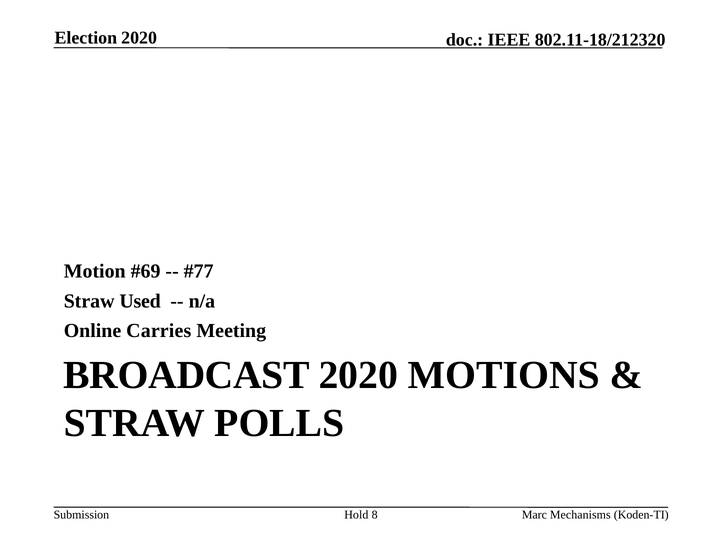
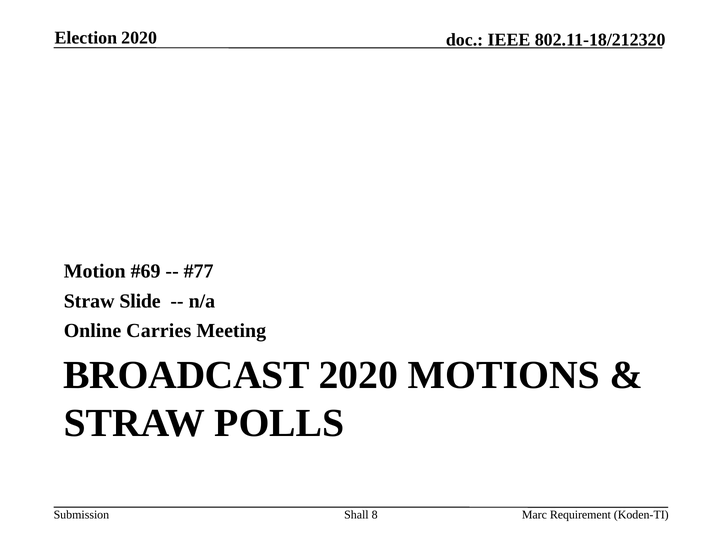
Used: Used -> Slide
Hold: Hold -> Shall
Mechanisms: Mechanisms -> Requirement
